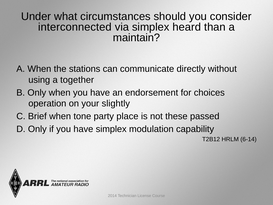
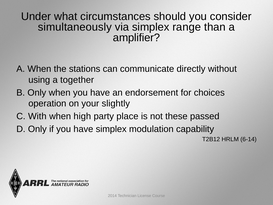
interconnected: interconnected -> simultaneously
heard: heard -> range
maintain: maintain -> amplifier
Brief: Brief -> With
tone: tone -> high
